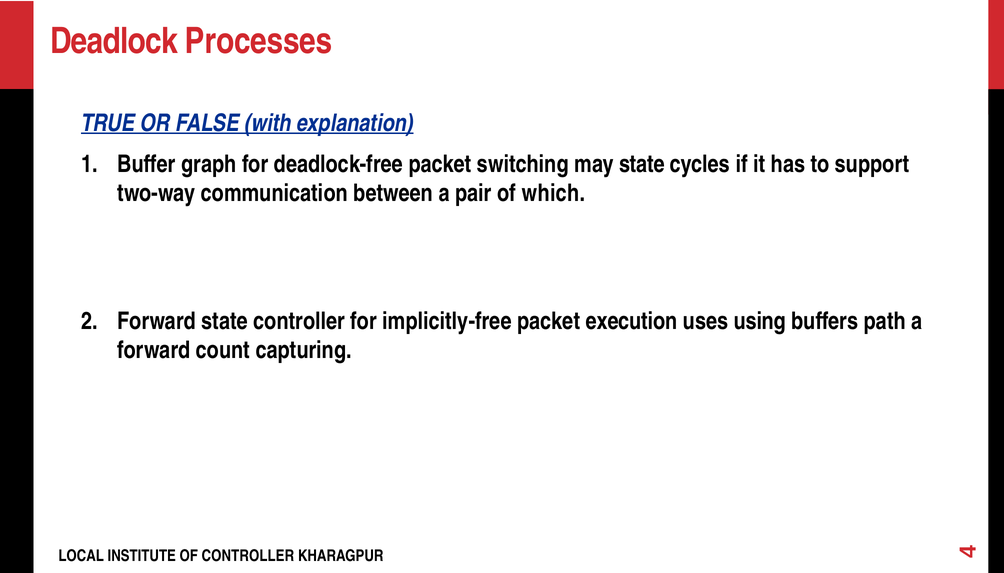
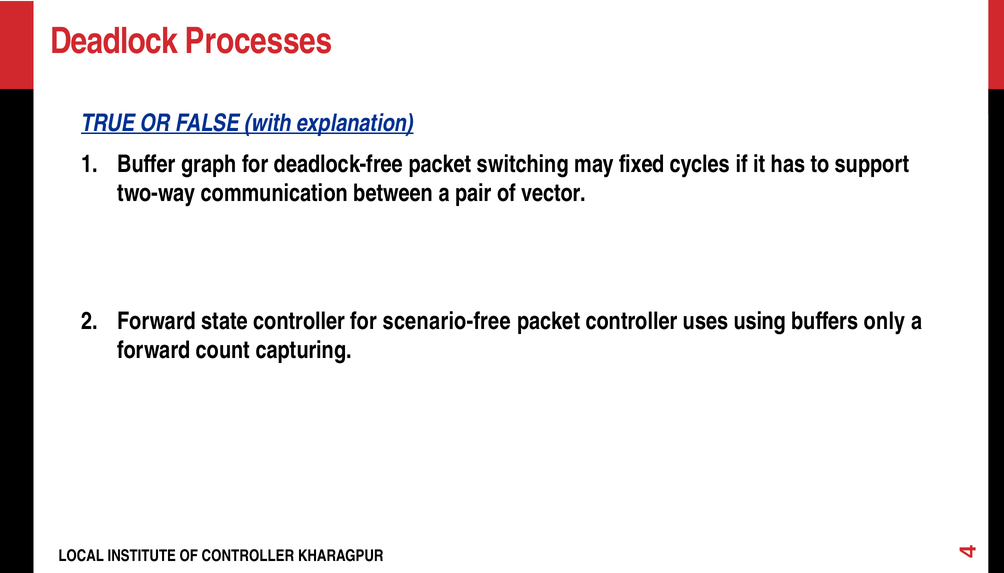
may state: state -> fixed
which: which -> vector
implicitly-free: implicitly-free -> scenario-free
packet execution: execution -> controller
path: path -> only
